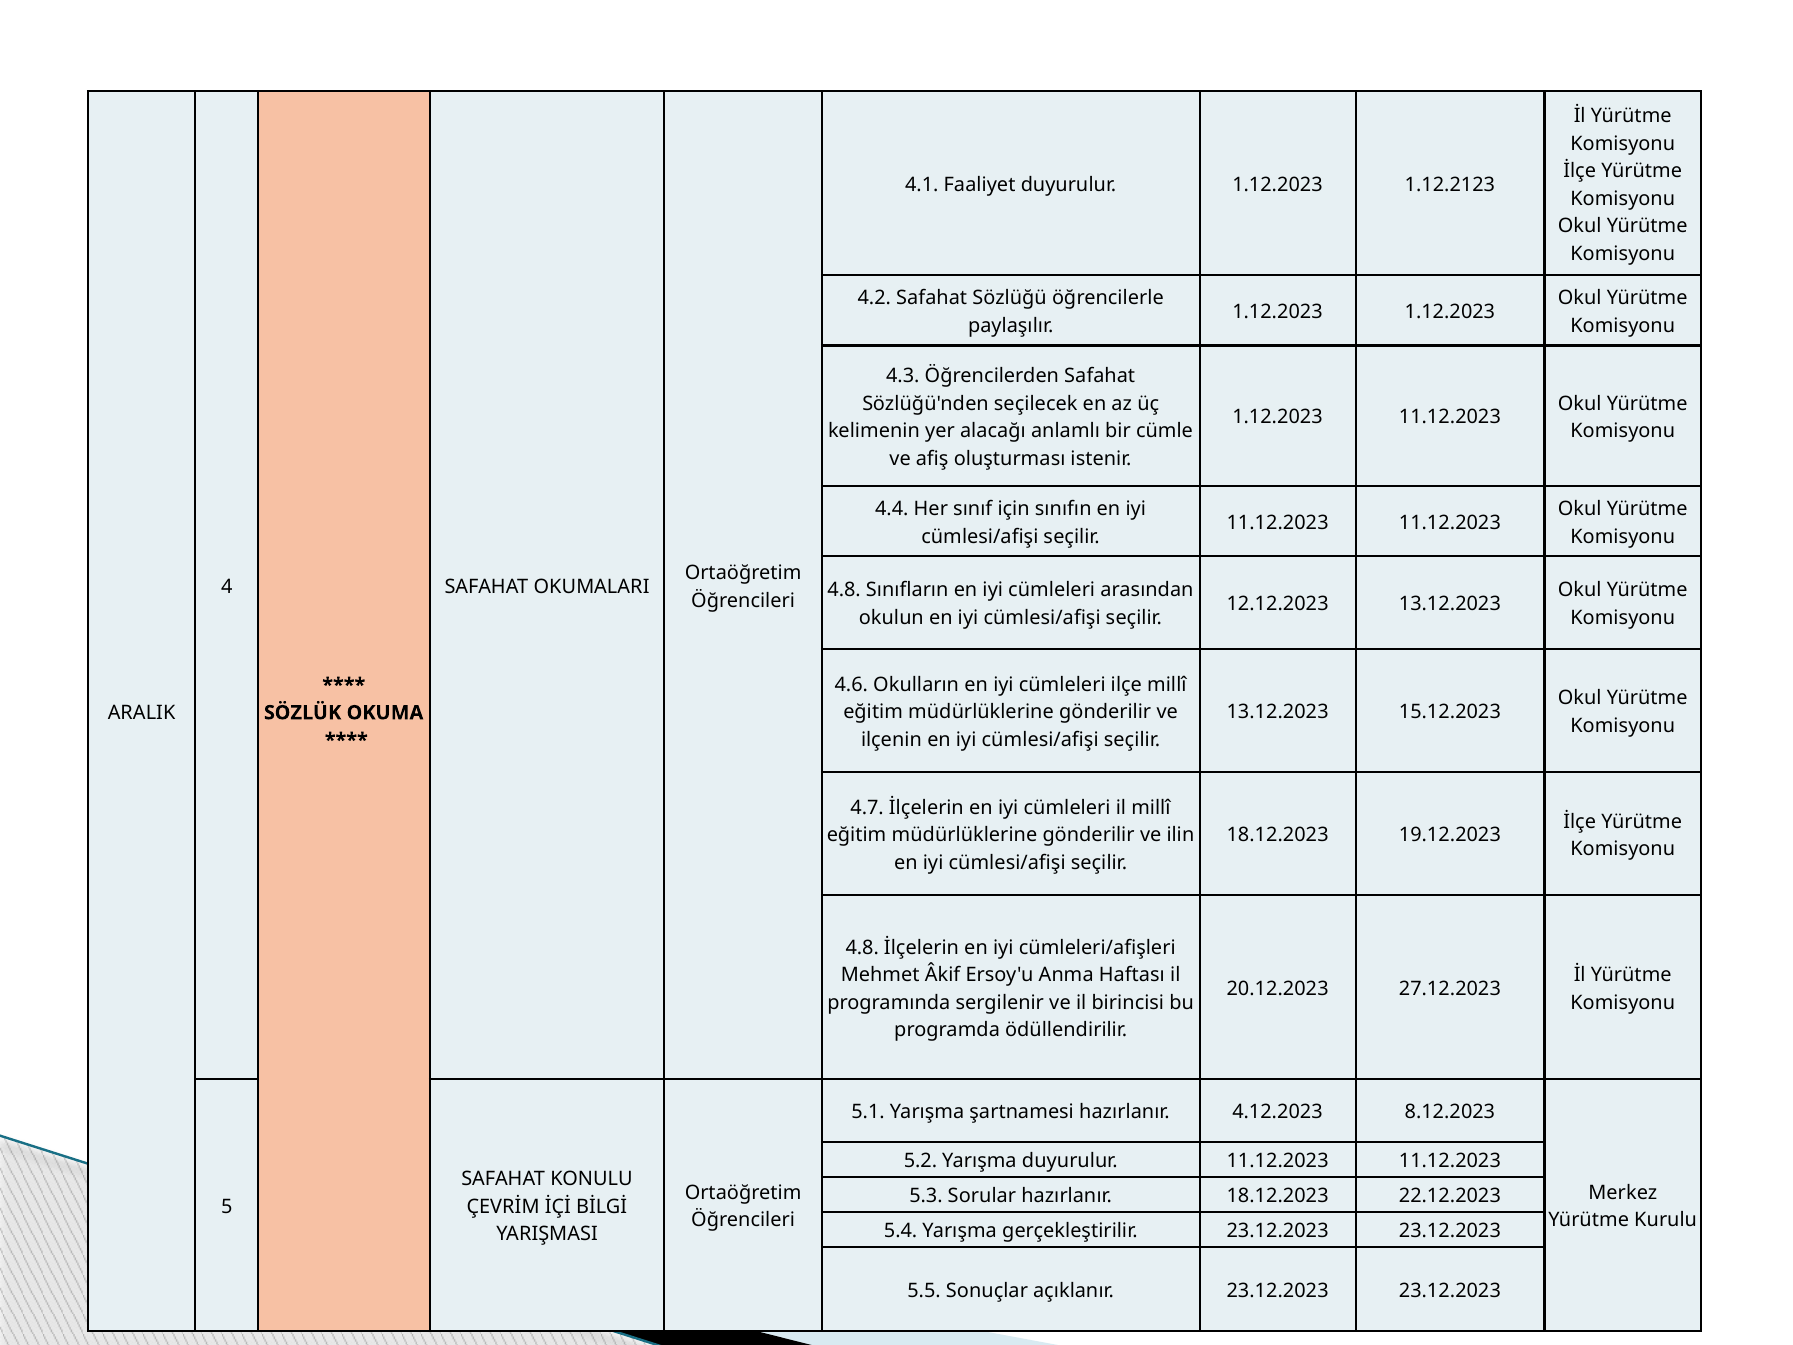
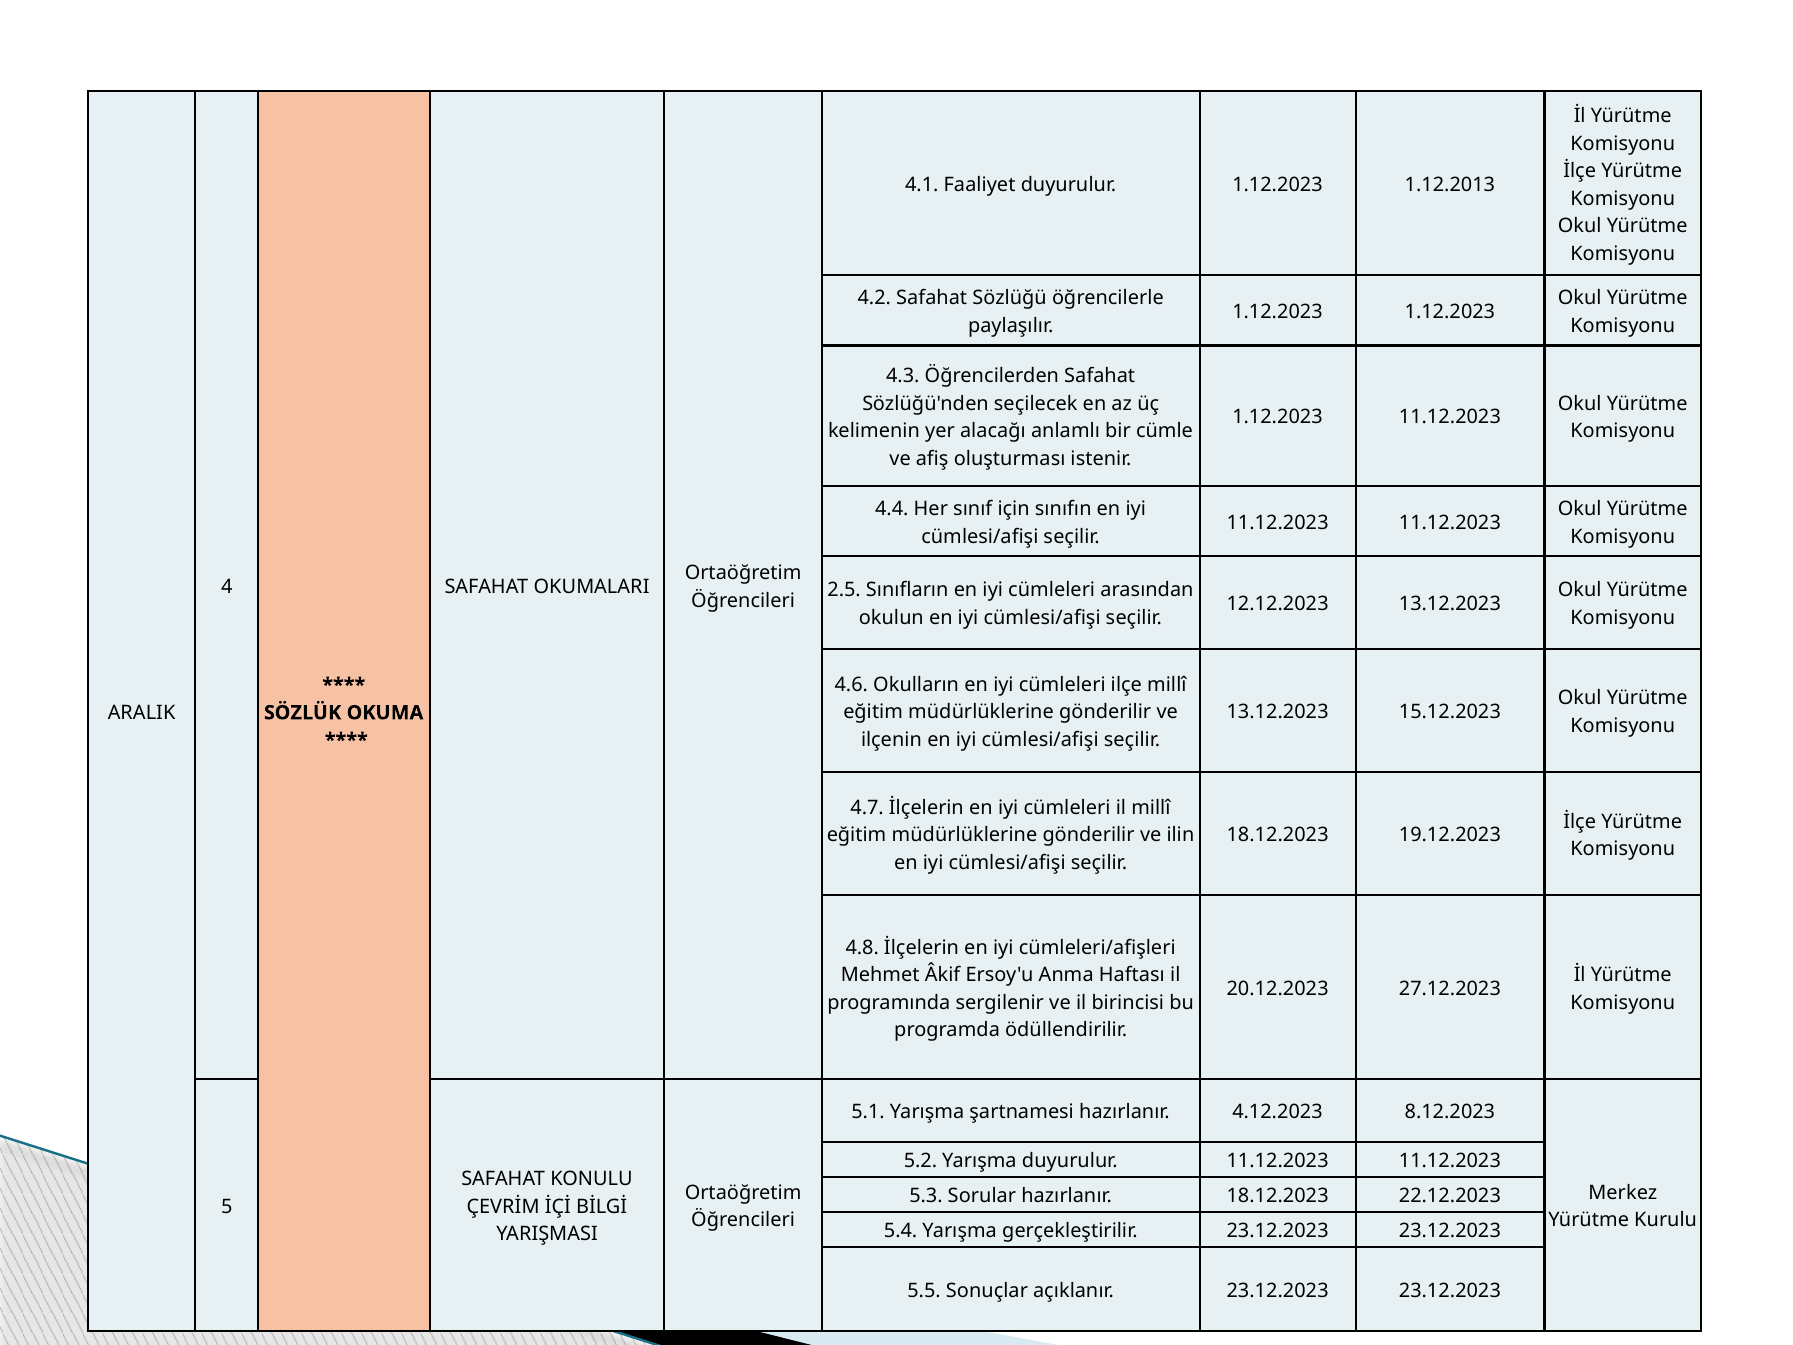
1.12.2123: 1.12.2123 -> 1.12.2013
4.8 at (844, 590): 4.8 -> 2.5
